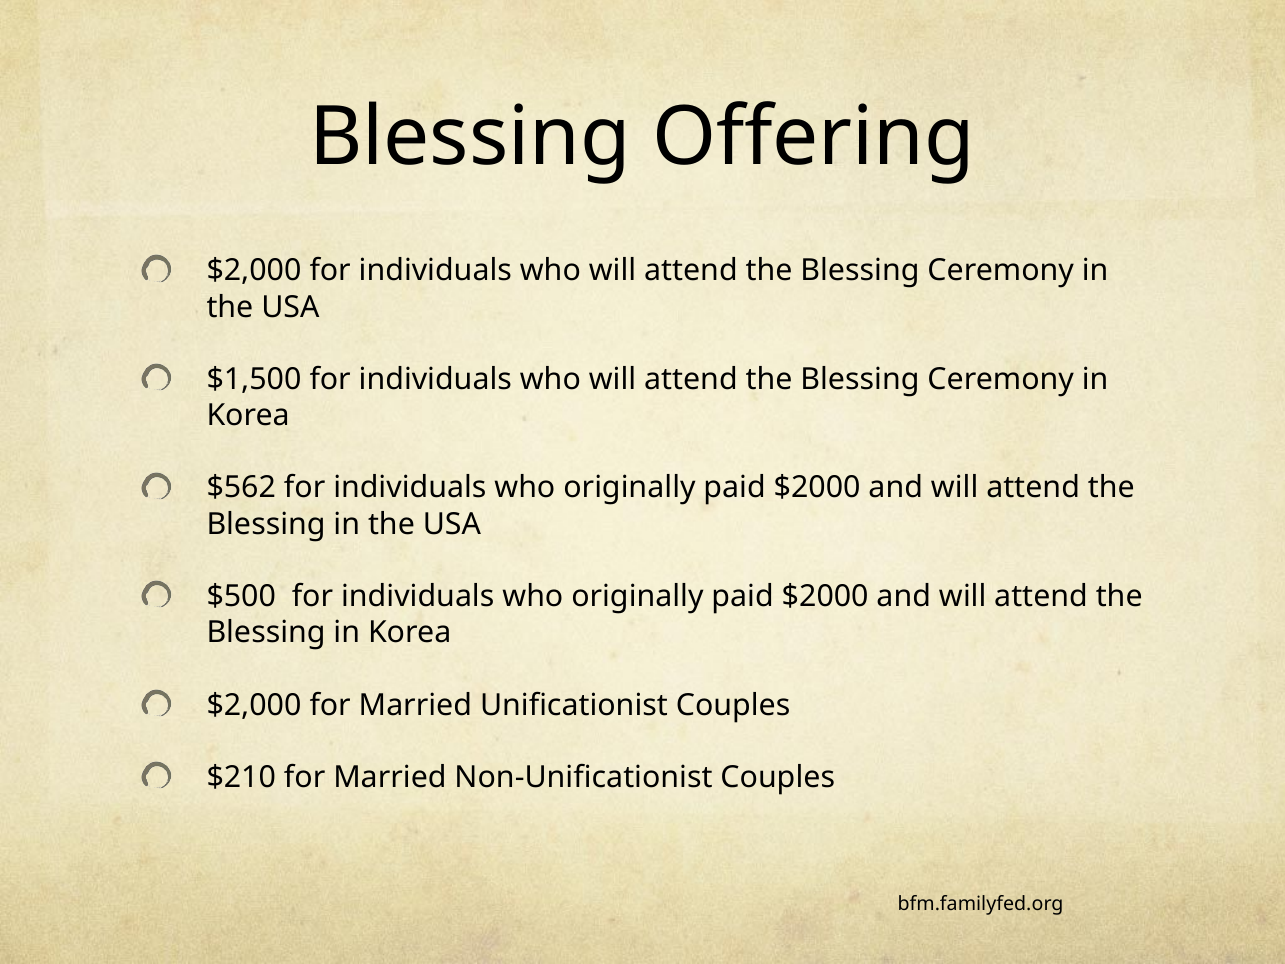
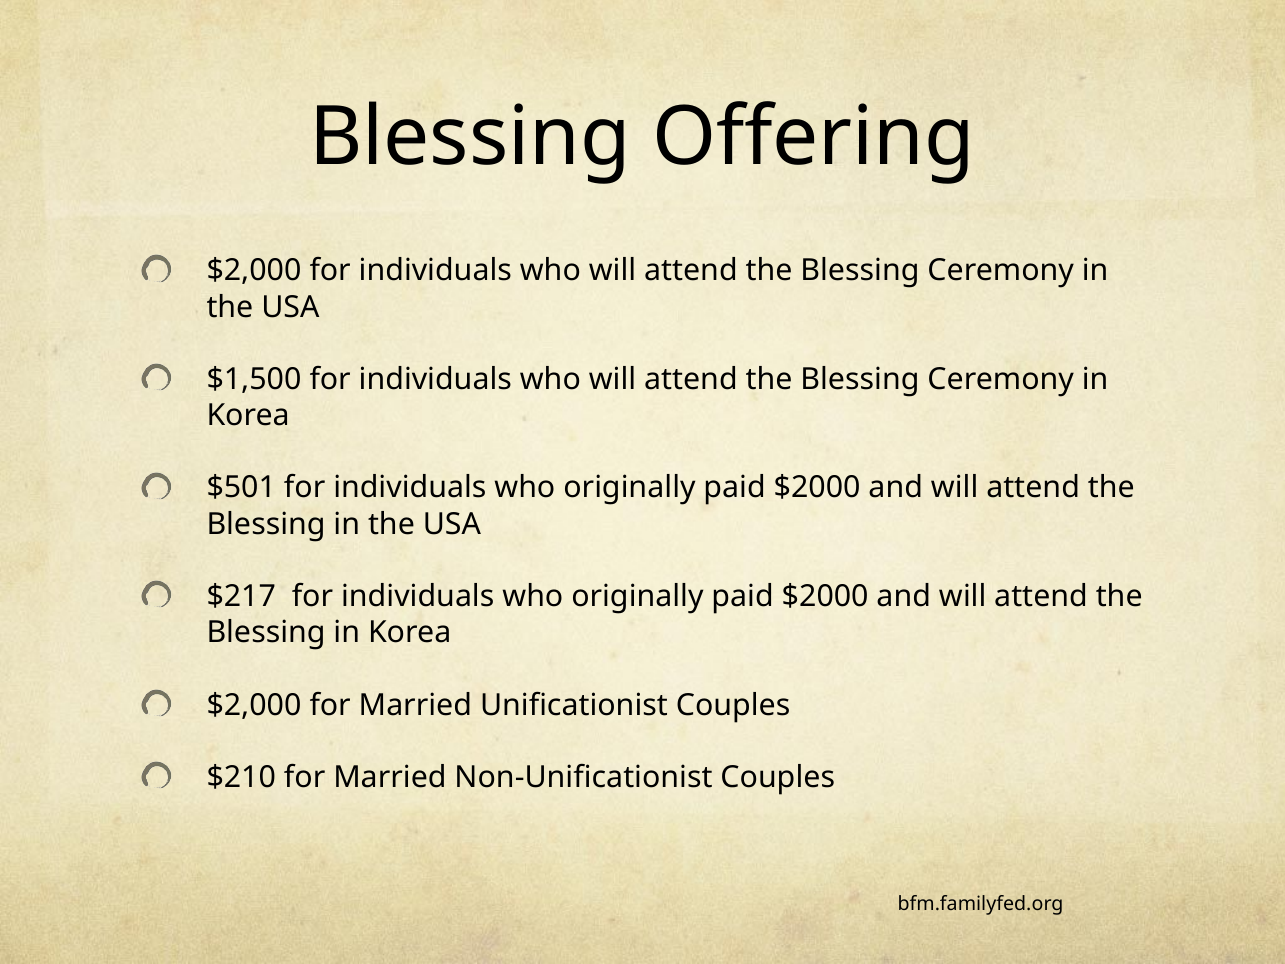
$562: $562 -> $501
$500: $500 -> $217
